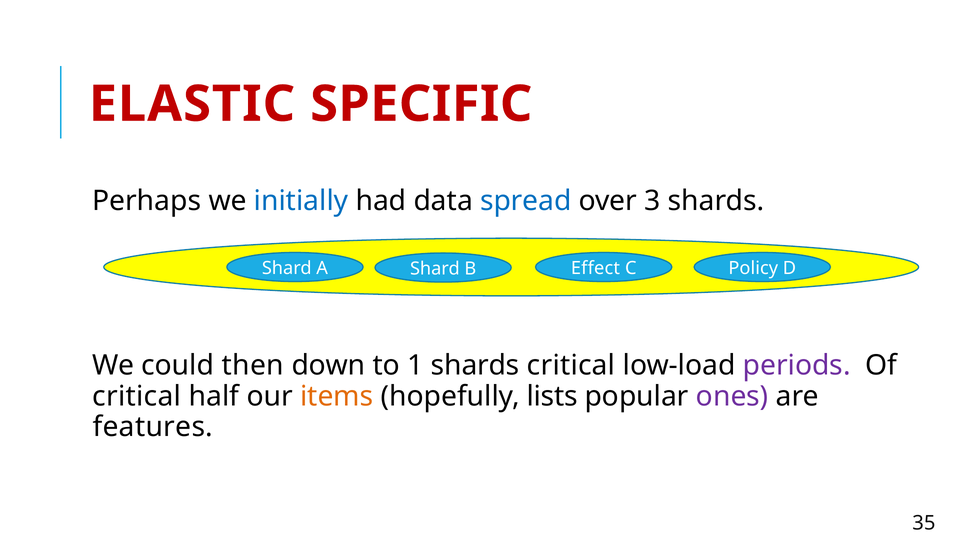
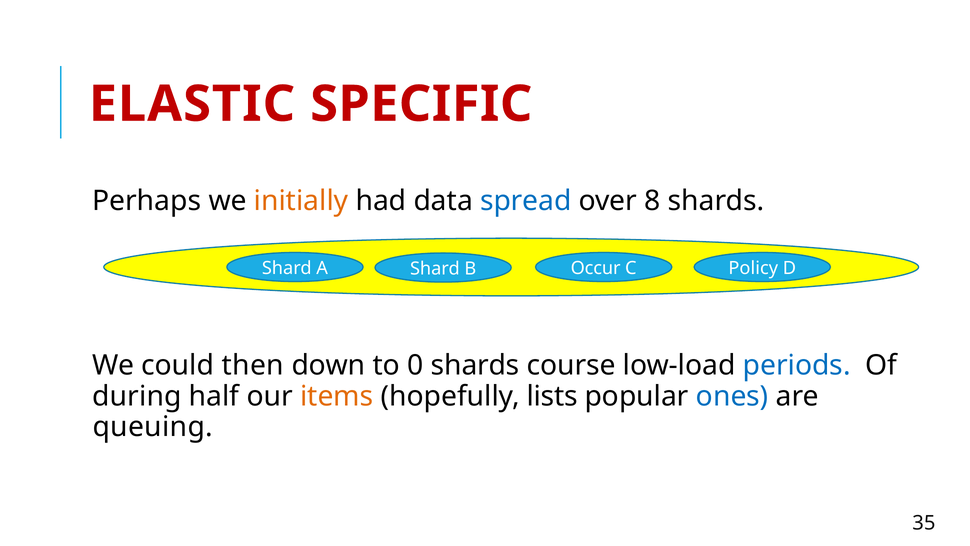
initially colour: blue -> orange
3: 3 -> 8
Effect: Effect -> Occur
1: 1 -> 0
shards critical: critical -> course
periods colour: purple -> blue
critical at (137, 396): critical -> during
ones colour: purple -> blue
features: features -> queuing
